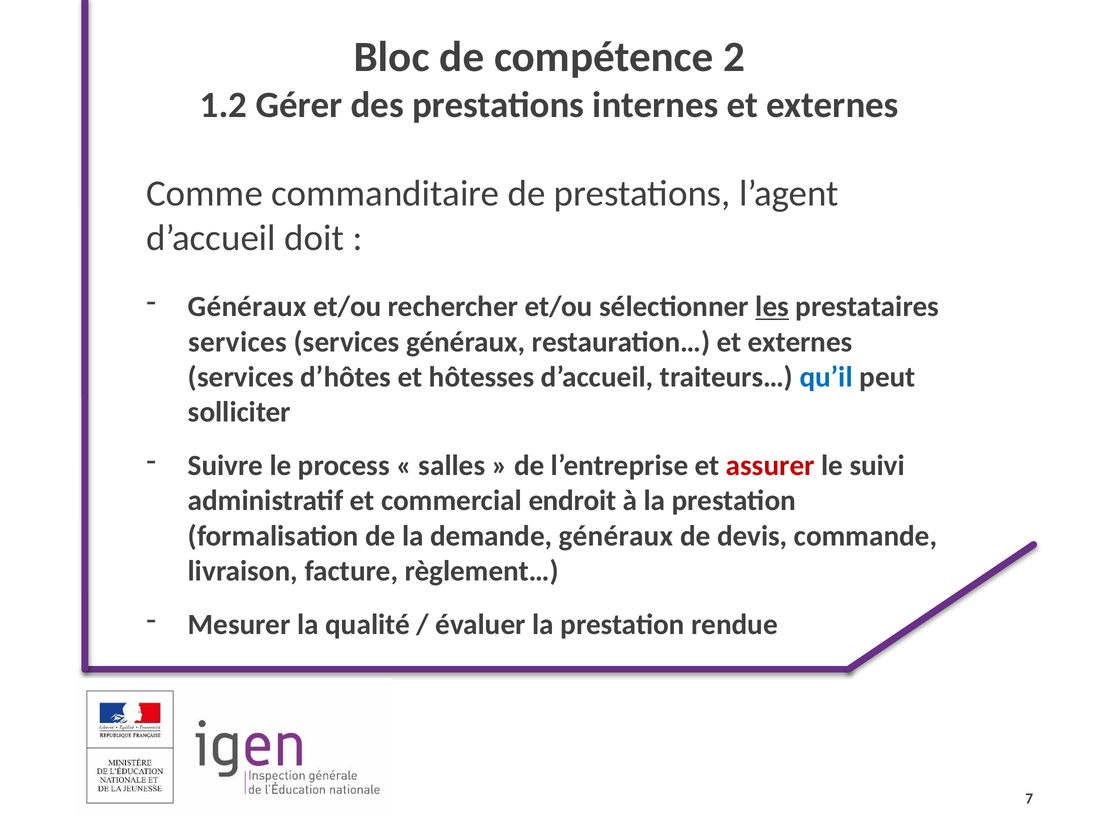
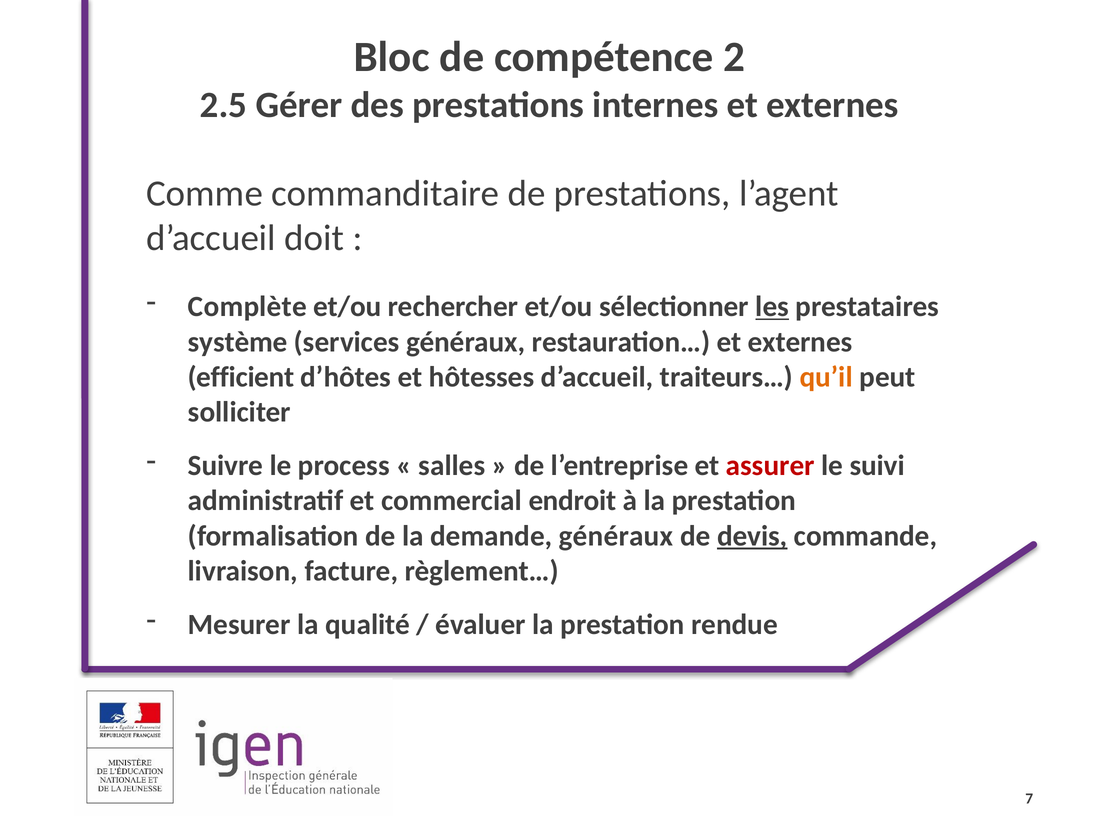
1.2: 1.2 -> 2.5
Généraux at (247, 307): Généraux -> Complète
services at (238, 342): services -> système
services at (241, 377): services -> efficient
qu’il colour: blue -> orange
devis underline: none -> present
